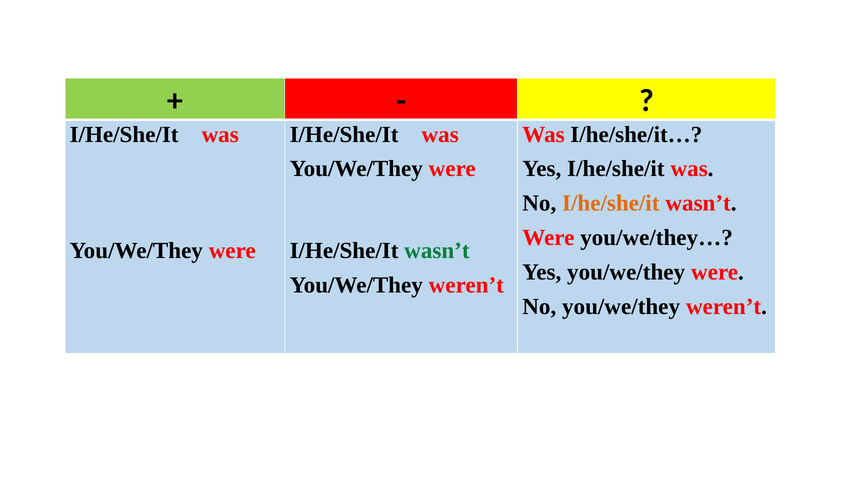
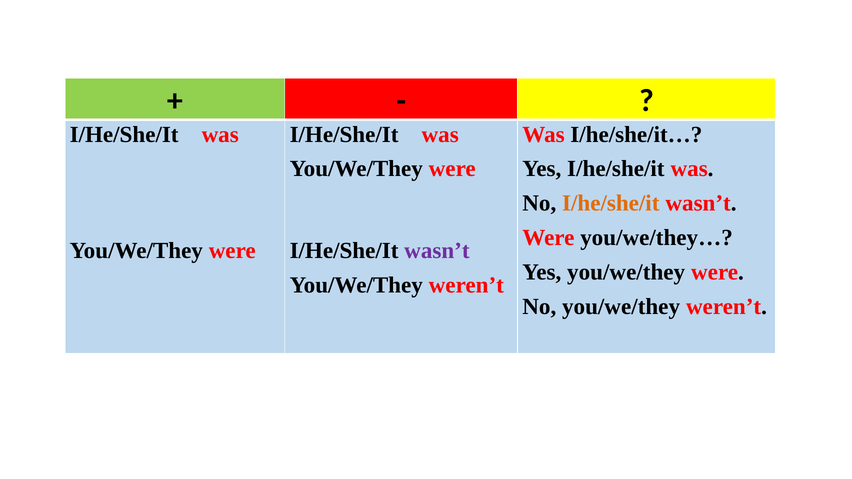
wasn’t at (437, 251) colour: green -> purple
